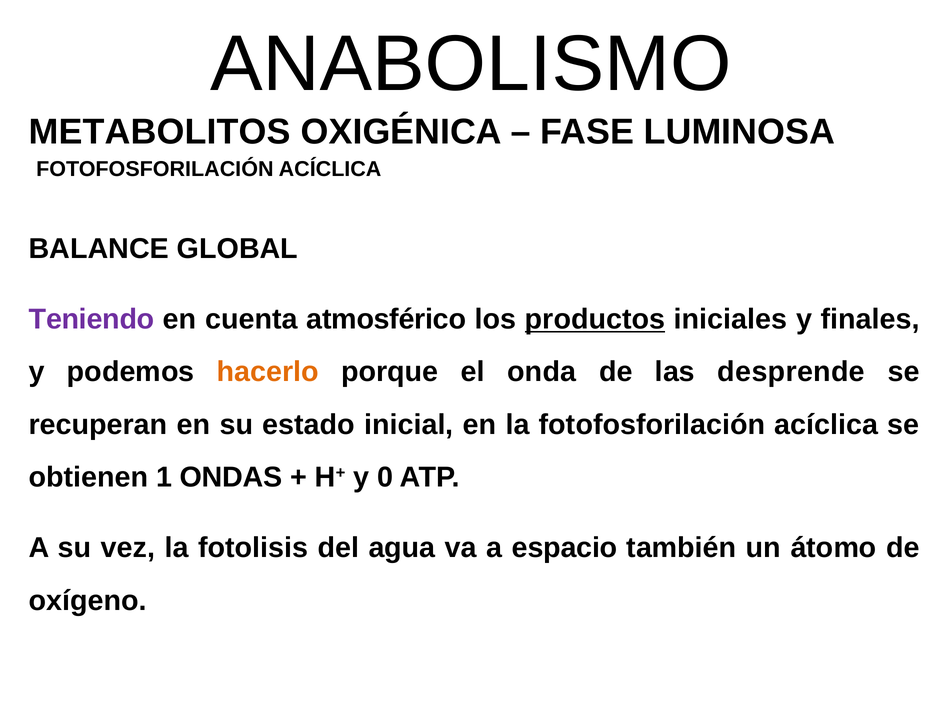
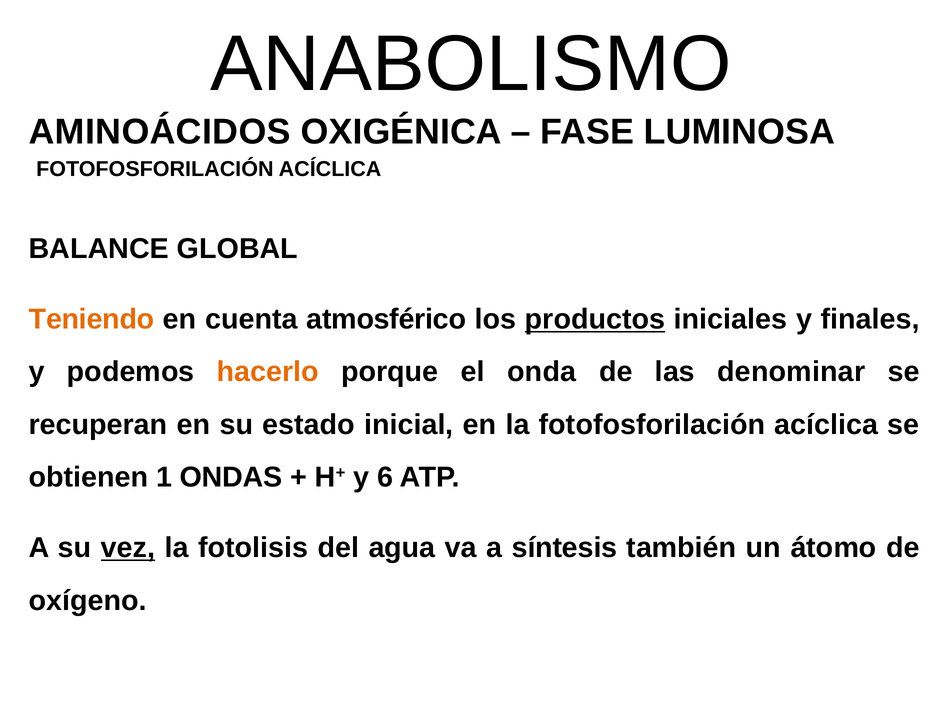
METABOLITOS: METABOLITOS -> AMINOÁCIDOS
Teniendo colour: purple -> orange
desprende: desprende -> denominar
0: 0 -> 6
vez underline: none -> present
espacio: espacio -> síntesis
